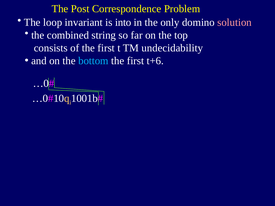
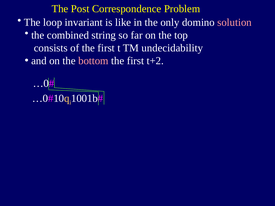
into: into -> like
bottom colour: light blue -> pink
t+6: t+6 -> t+2
